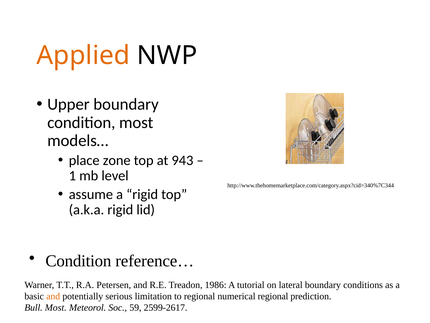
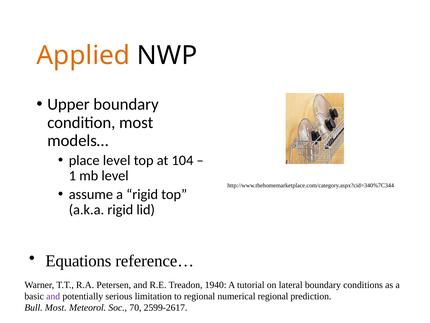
place zone: zone -> level
943: 943 -> 104
Condition at (78, 261): Condition -> Equations
1986: 1986 -> 1940
and at (53, 296) colour: orange -> purple
59: 59 -> 70
